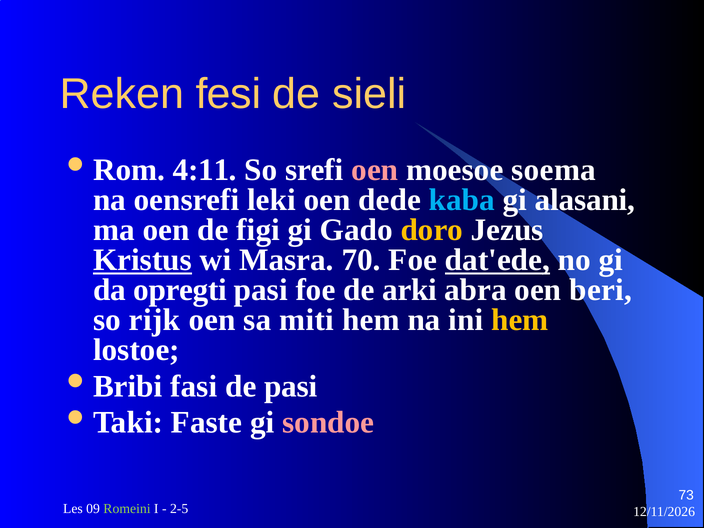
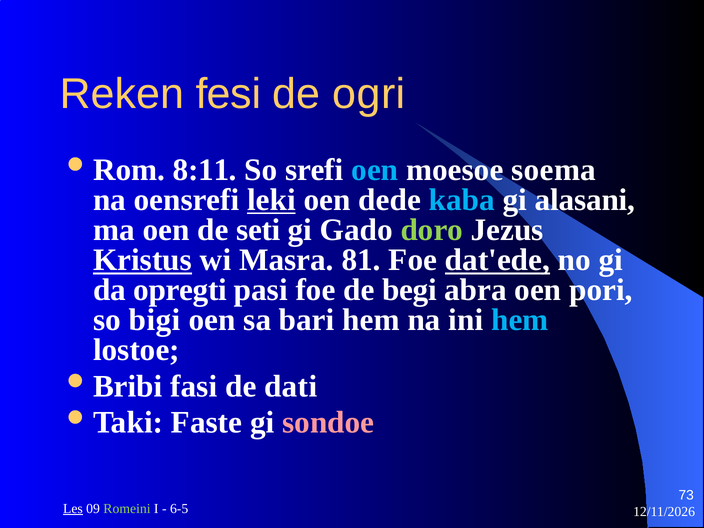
sieli: sieli -> ogri
4:11: 4:11 -> 8:11
oen at (375, 170) colour: pink -> light blue
leki underline: none -> present
figi: figi -> seti
doro colour: yellow -> light green
70: 70 -> 81
arki: arki -> begi
beri: beri -> pori
rijk: rijk -> bigi
miti: miti -> bari
hem at (520, 320) colour: yellow -> light blue
de pasi: pasi -> dati
Les underline: none -> present
2-5: 2-5 -> 6-5
